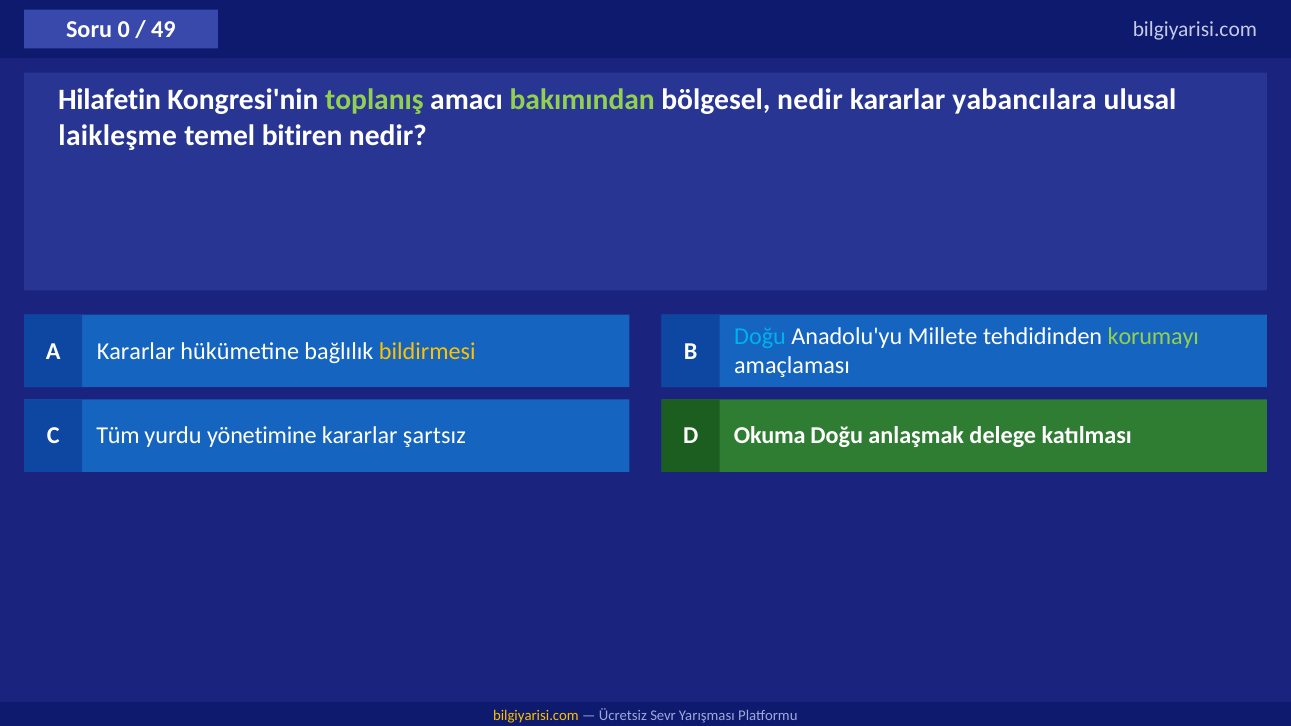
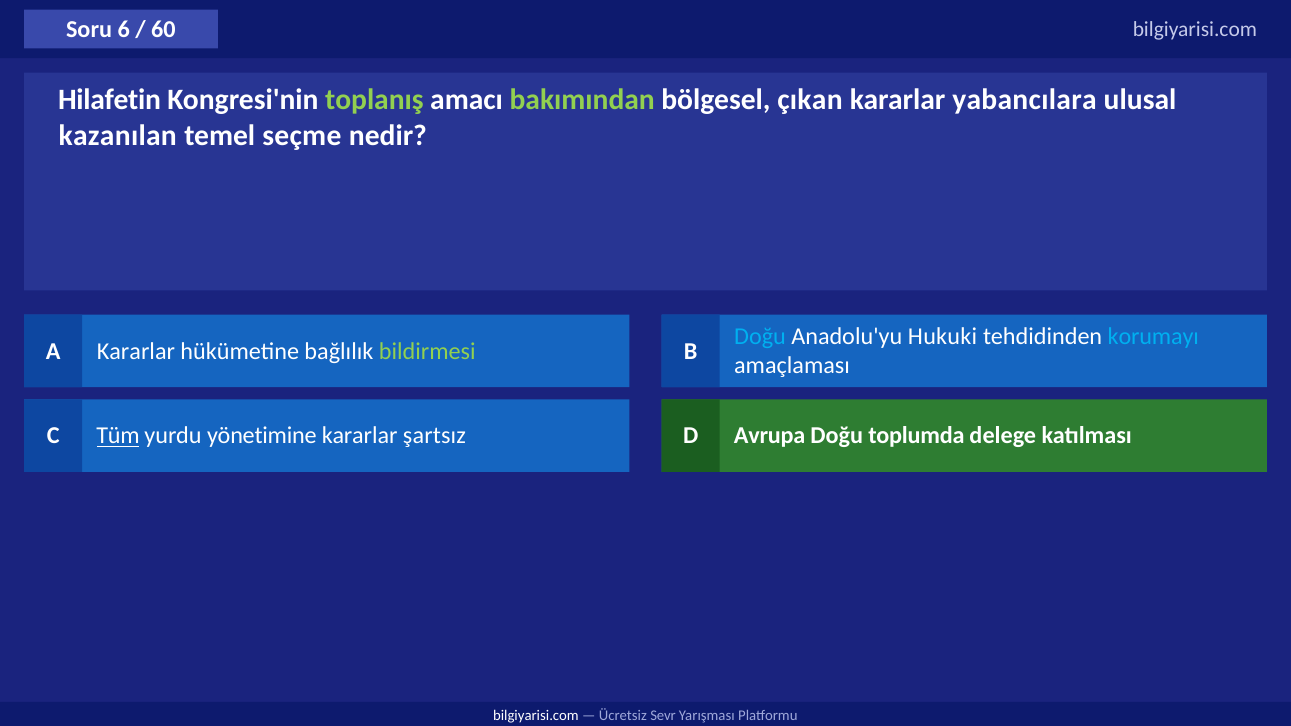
0: 0 -> 6
49: 49 -> 60
bölgesel nedir: nedir -> çıkan
laikleşme: laikleşme -> kazanılan
bitiren: bitiren -> seçme
Millete: Millete -> Hukuki
korumayı colour: light green -> light blue
bildirmesi colour: yellow -> light green
Tüm underline: none -> present
Okuma: Okuma -> Avrupa
anlaşmak: anlaşmak -> toplumda
bilgiyarisi.com at (536, 716) colour: yellow -> white
